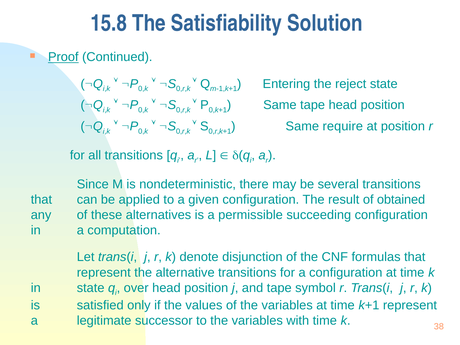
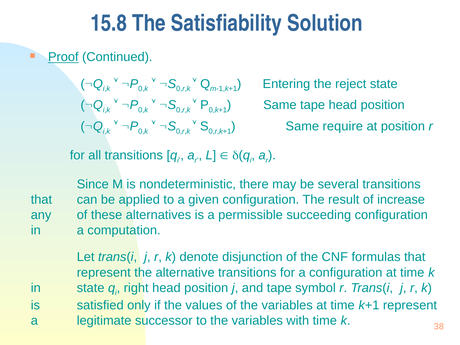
obtained: obtained -> increase
over: over -> right
